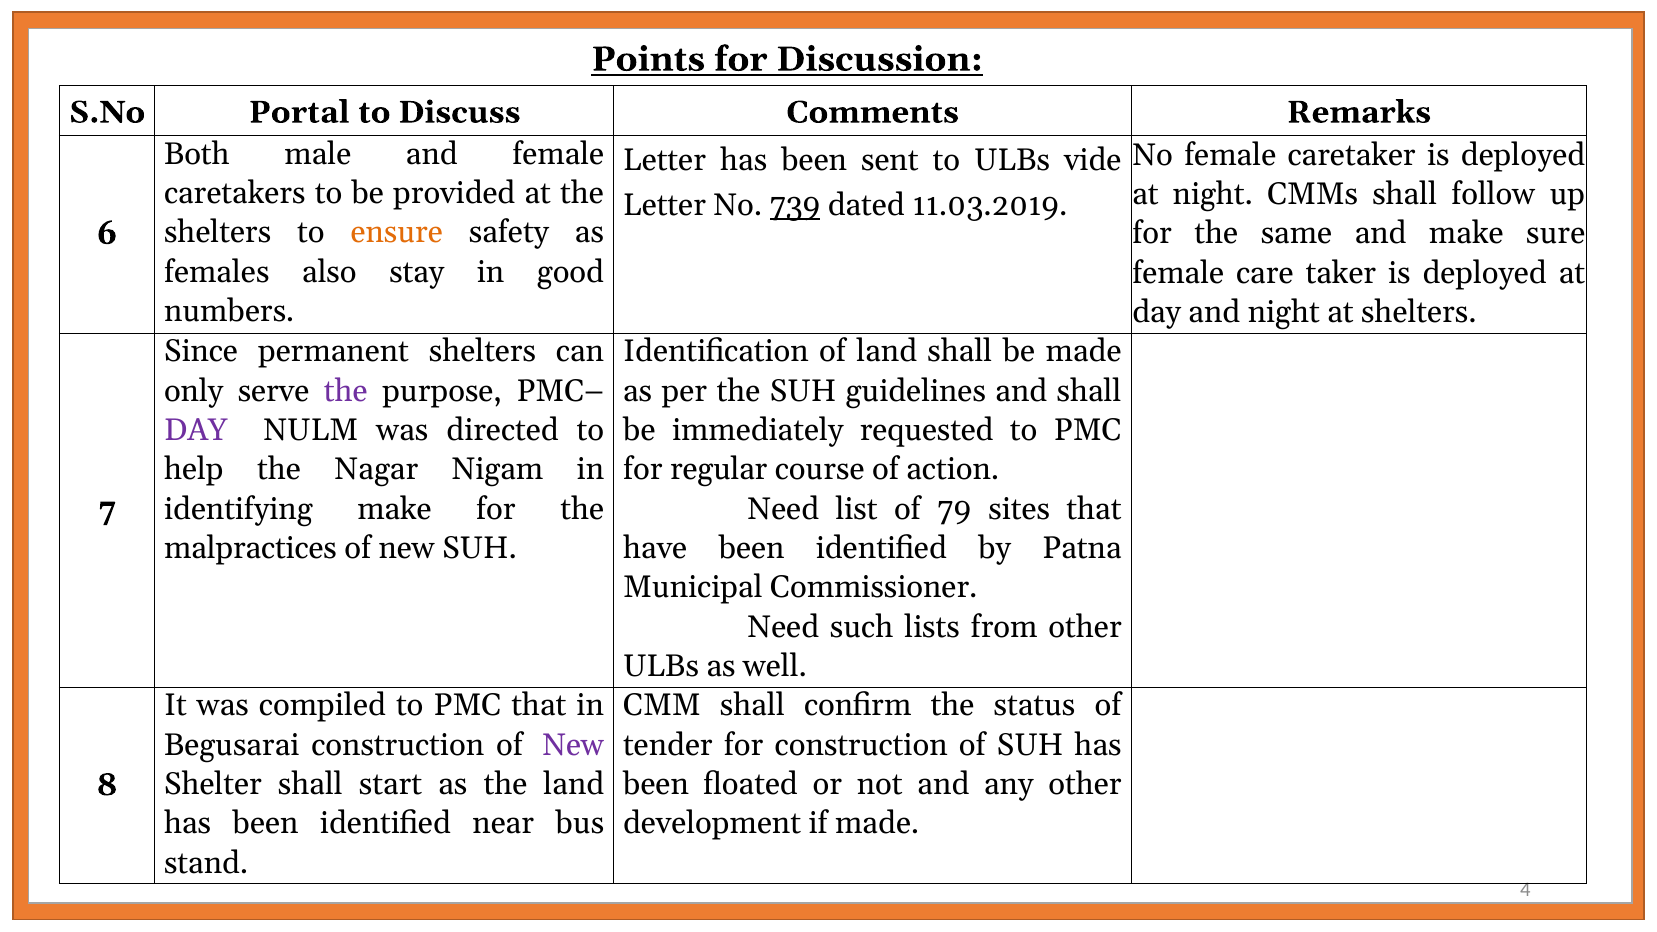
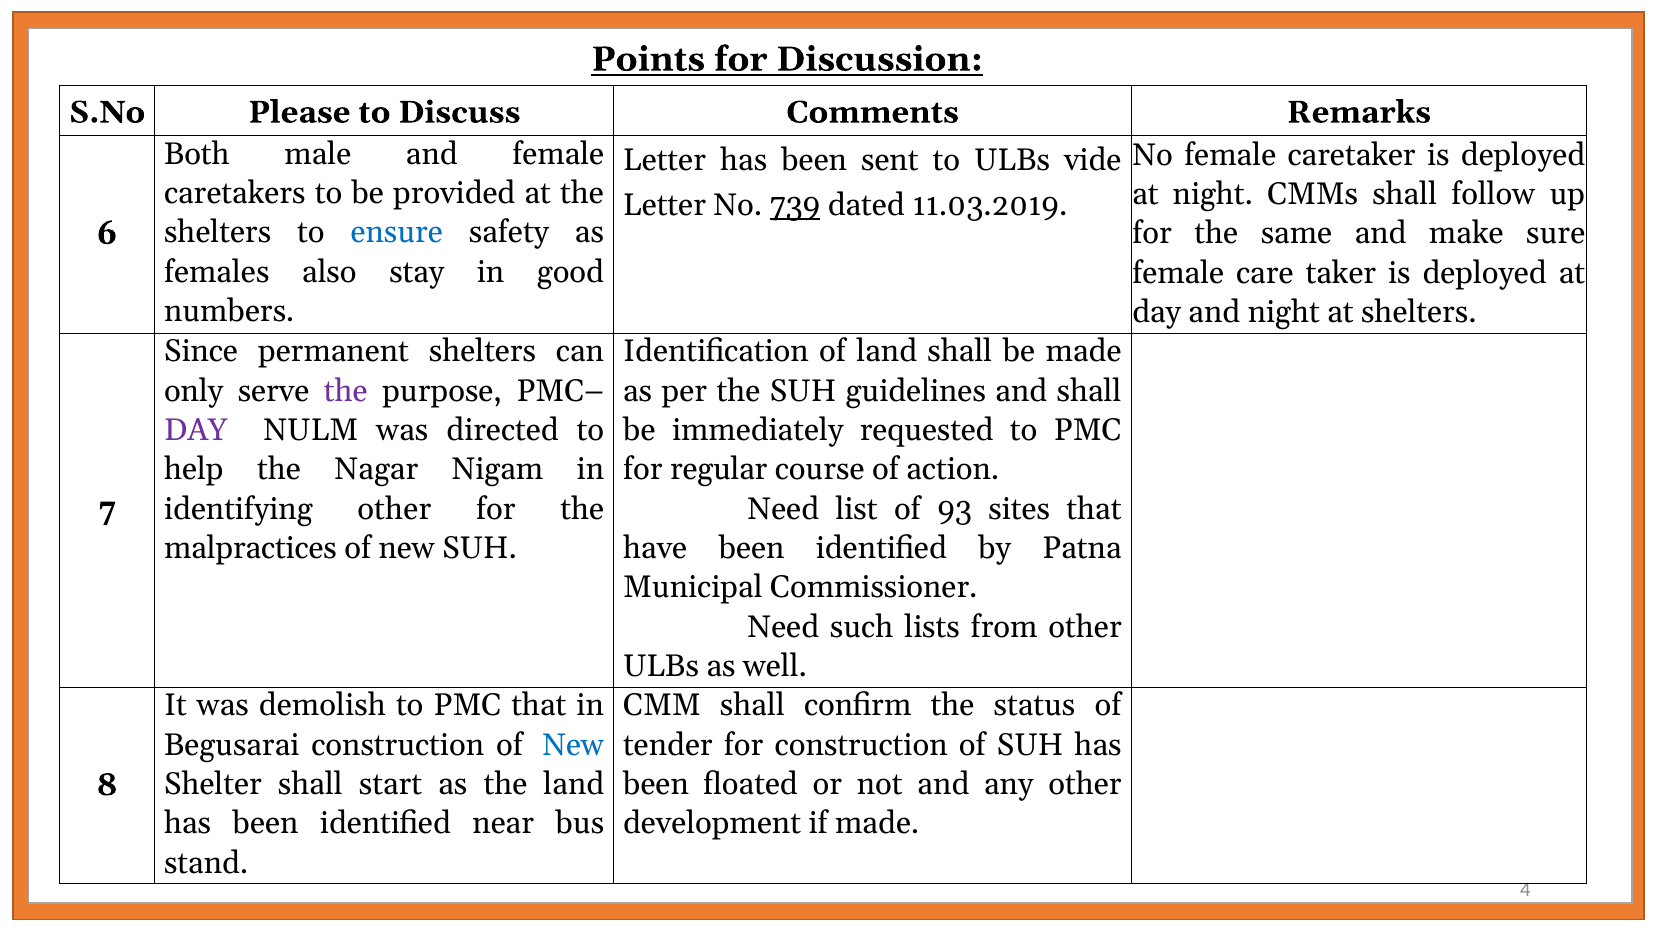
Portal: Portal -> Please
ensure colour: orange -> blue
identifying make: make -> other
79: 79 -> 93
compiled: compiled -> demolish
New at (573, 745) colour: purple -> blue
